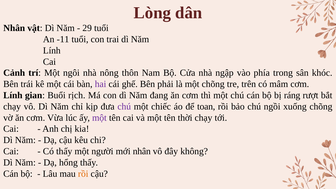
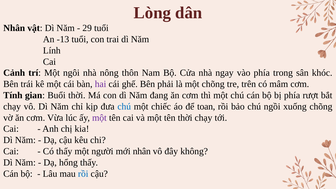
-11: -11 -> -13
ngập: ngập -> ngay
Lính at (13, 95): Lính -> Tính
Buổi rịch: rịch -> thời
bị ráng: ráng -> phía
chú at (124, 106) colour: purple -> blue
rồi at (83, 174) colour: orange -> blue
